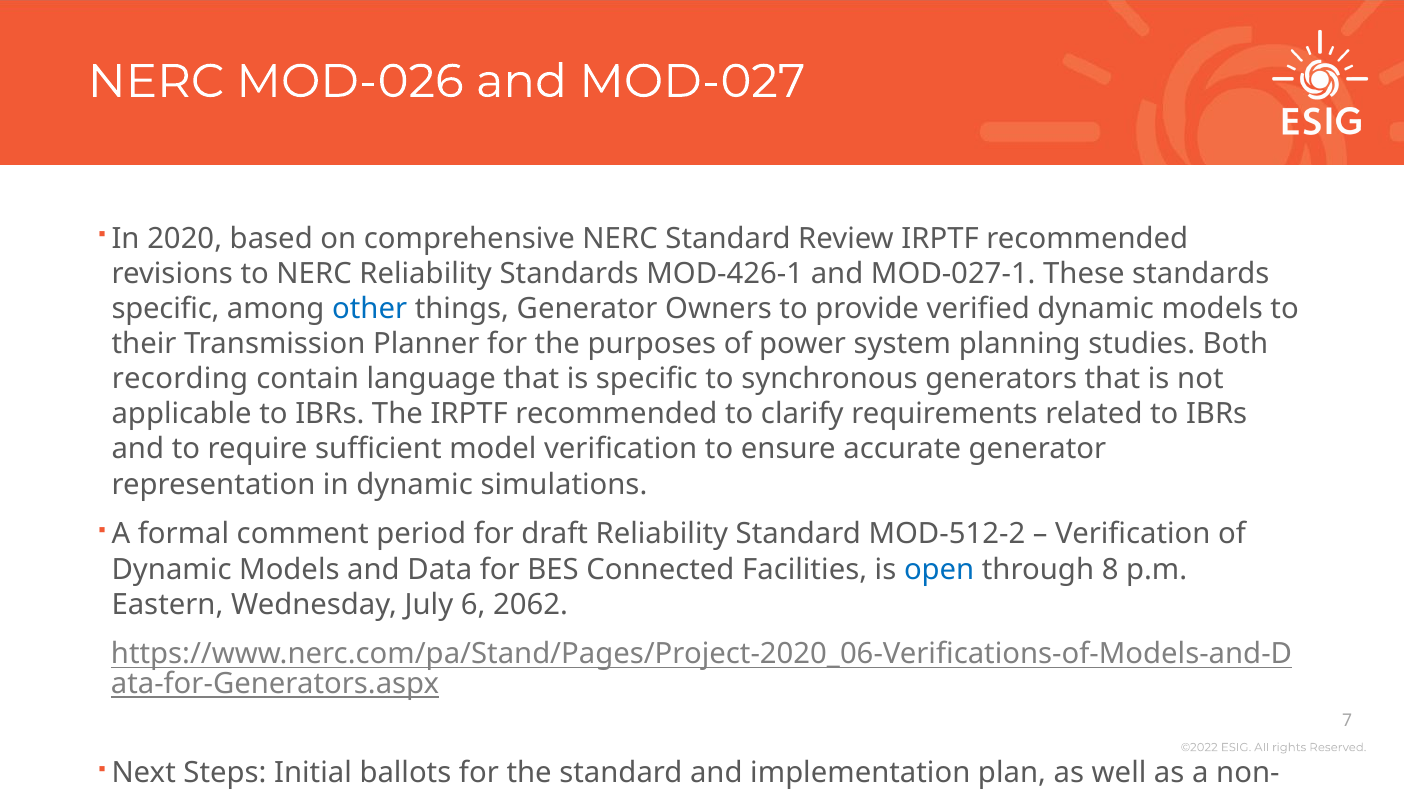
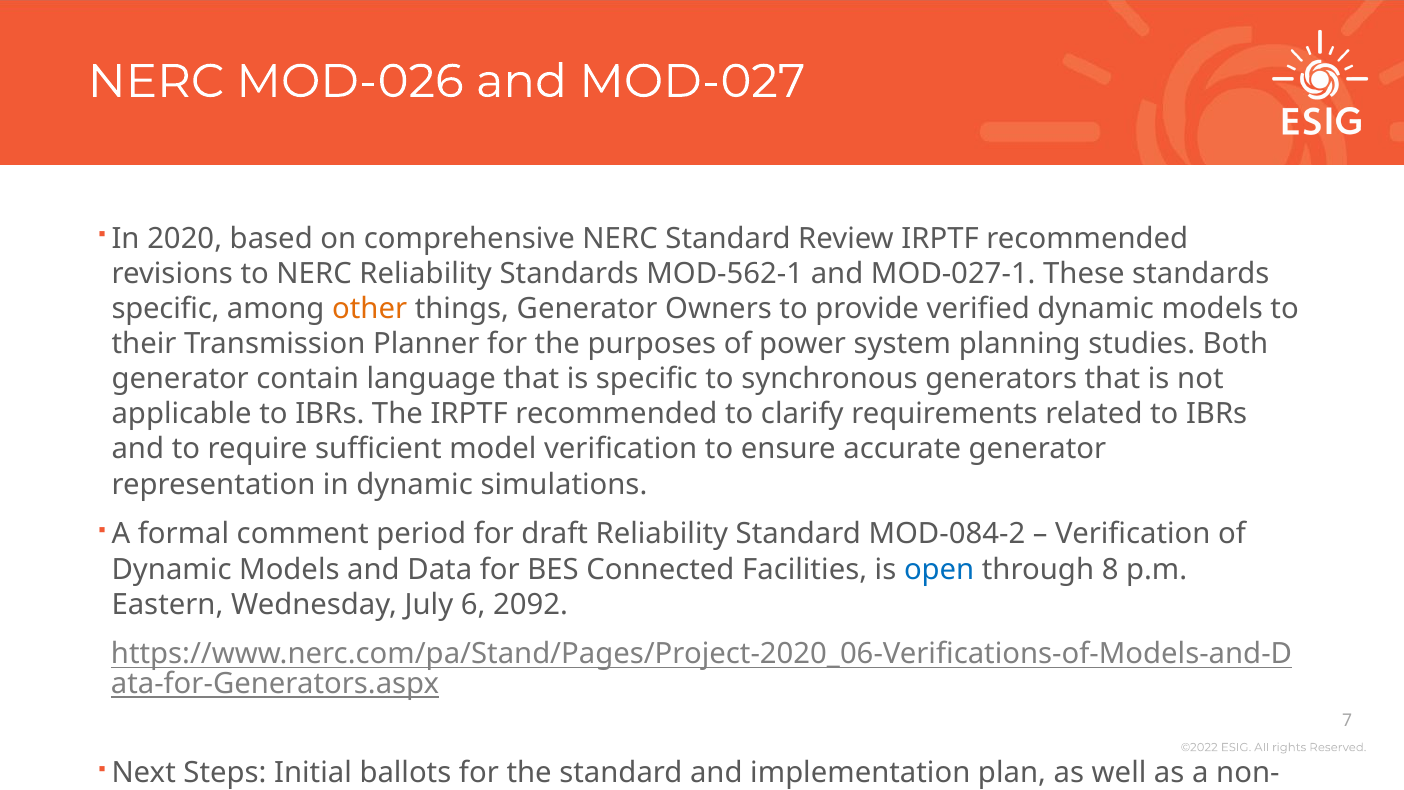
MOD-426-1: MOD-426-1 -> MOD-562-1
other colour: blue -> orange
recording at (180, 379): recording -> generator
MOD-512-2: MOD-512-2 -> MOD-084-2
2062: 2062 -> 2092
